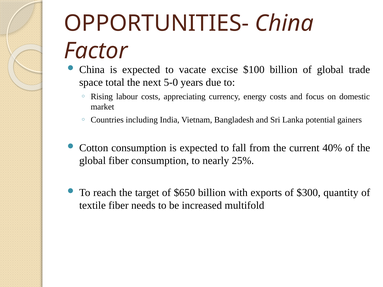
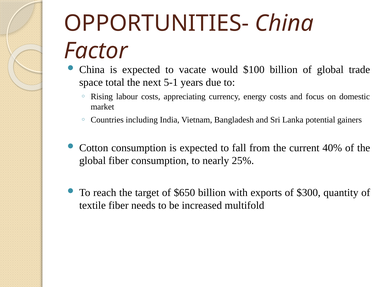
excise: excise -> would
5-0: 5-0 -> 5-1
